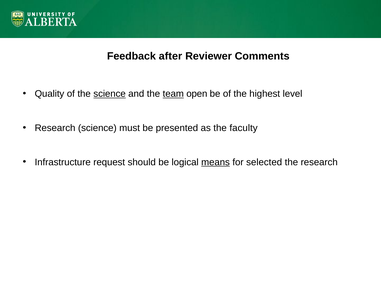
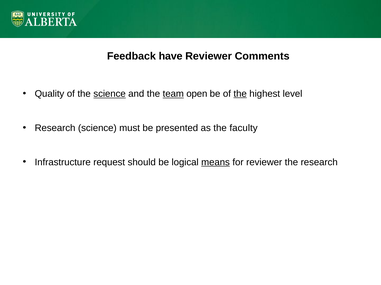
after: after -> have
the at (240, 94) underline: none -> present
for selected: selected -> reviewer
